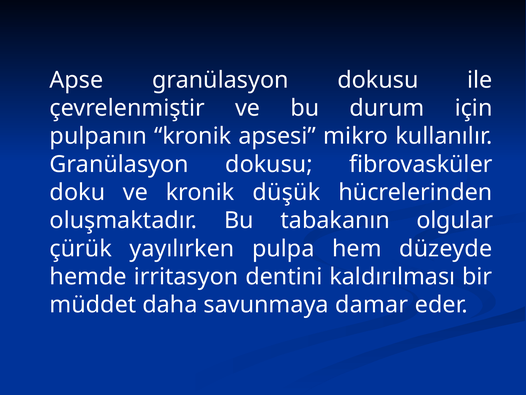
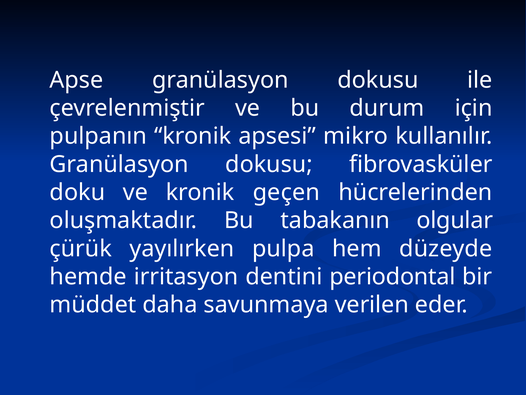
düşük: düşük -> geçen
kaldırılması: kaldırılması -> periodontal
damar: damar -> verilen
